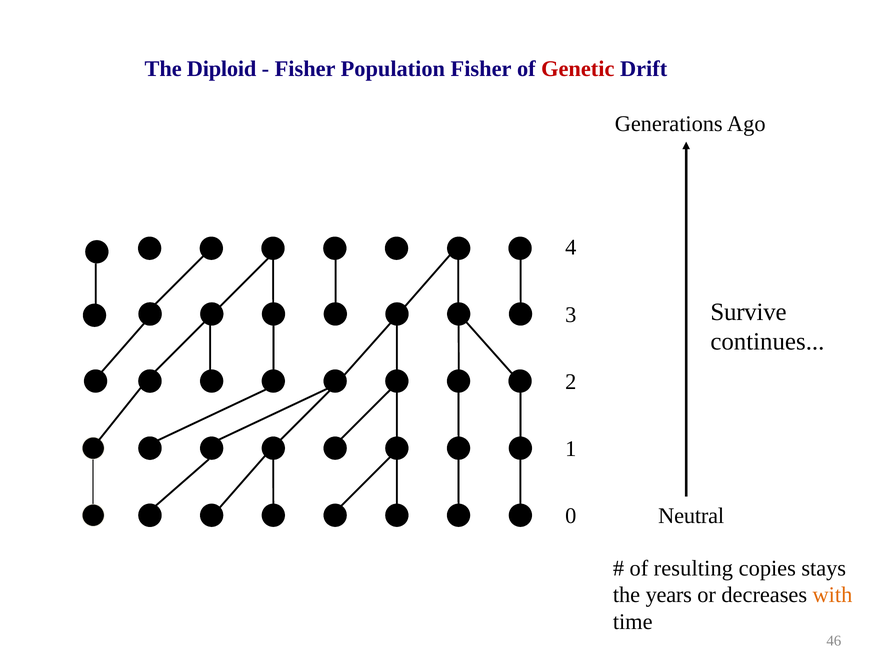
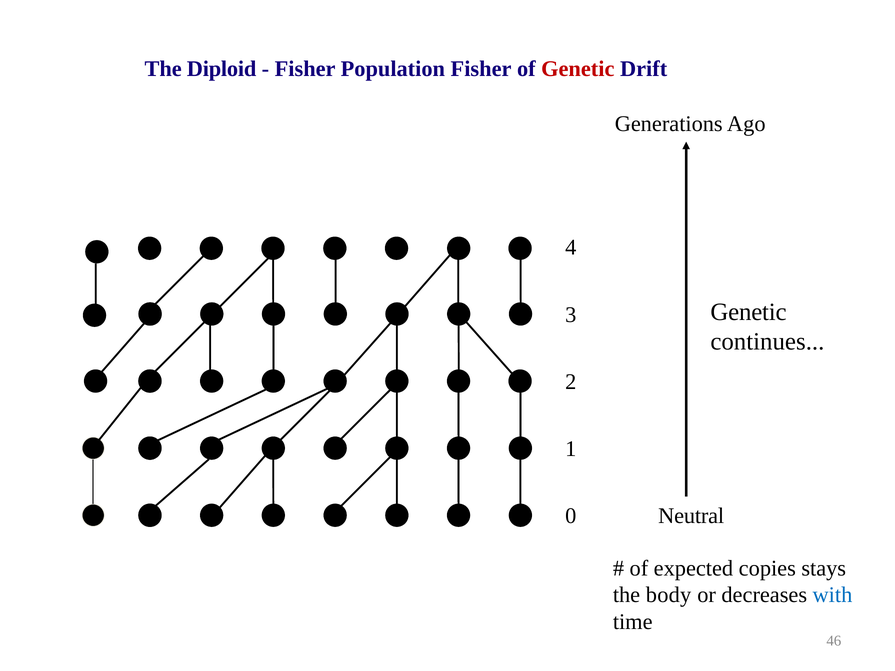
Survive at (748, 312): Survive -> Genetic
resulting: resulting -> expected
years: years -> body
with colour: orange -> blue
